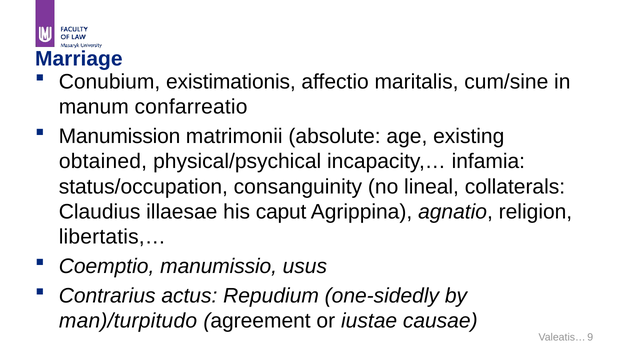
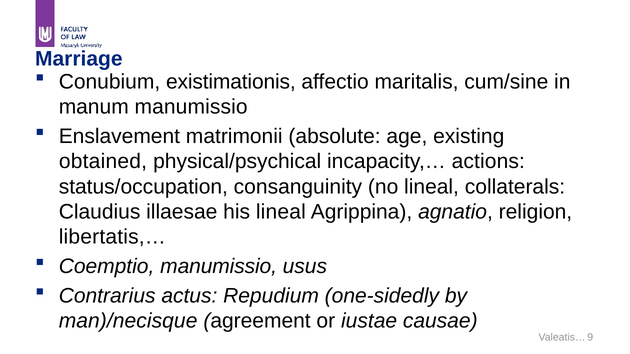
manum confarreatio: confarreatio -> manumissio
Manumission: Manumission -> Enslavement
infamia: infamia -> actions
his caput: caput -> lineal
man)/turpitudo: man)/turpitudo -> man)/necisque
